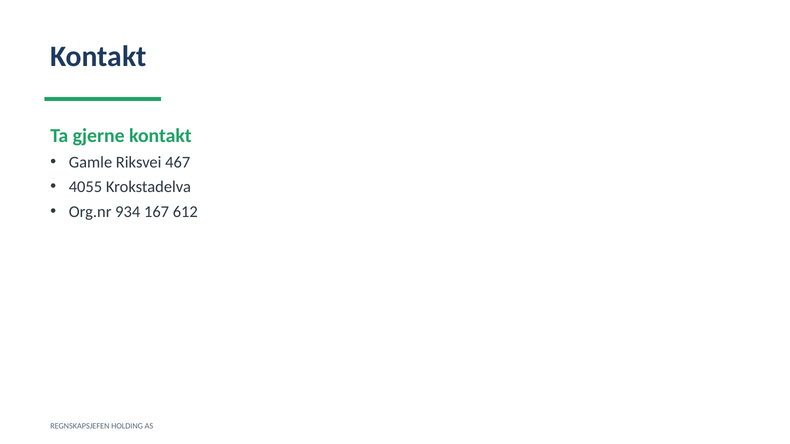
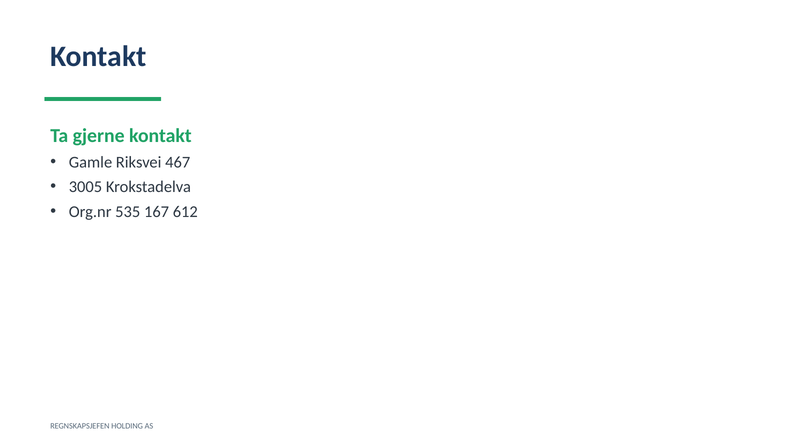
4055: 4055 -> 3005
934: 934 -> 535
